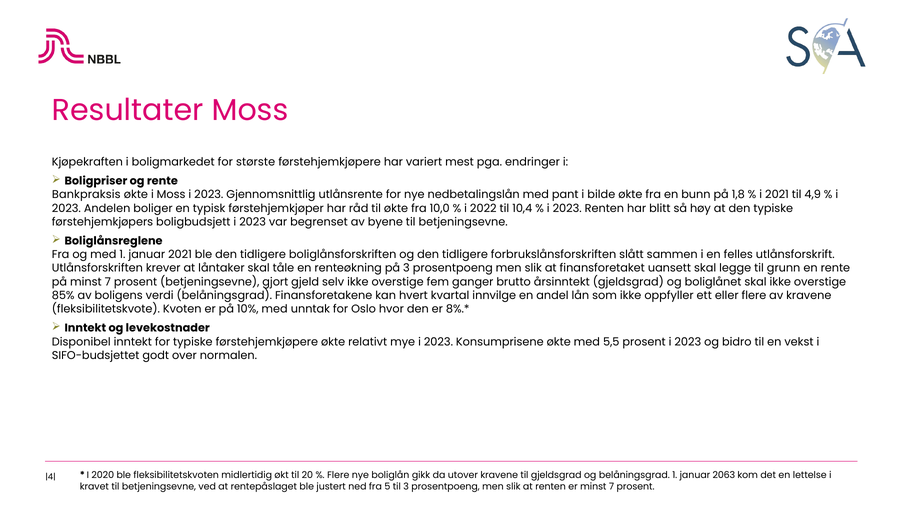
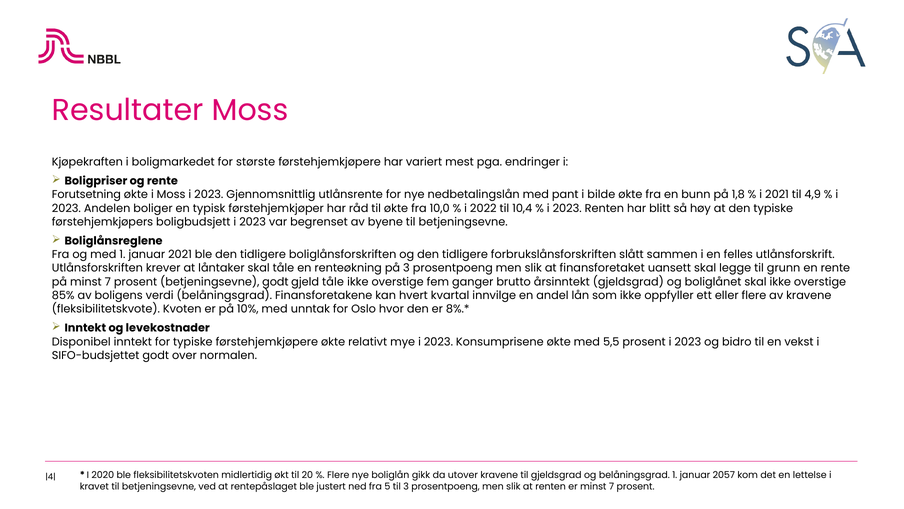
Bankpraksis: Bankpraksis -> Forutsetning
betjeningsevne gjort: gjort -> godt
gjeld selv: selv -> tåle
2063: 2063 -> 2057
